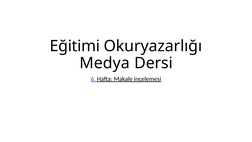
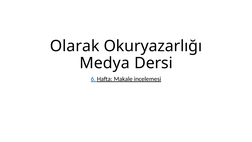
Eğitimi: Eğitimi -> Olarak
